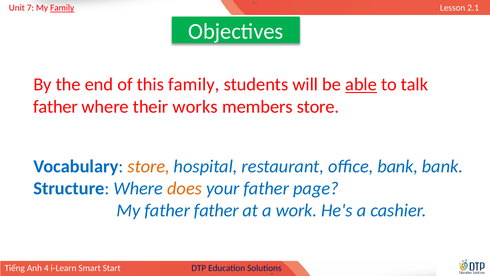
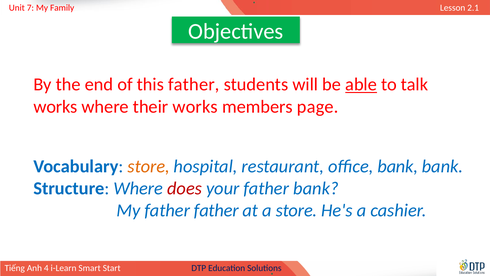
Family at (62, 8) underline: present -> none
this family: family -> father
father at (55, 106): father -> works
members store: store -> page
does colour: orange -> red
father page: page -> bank
a work: work -> store
